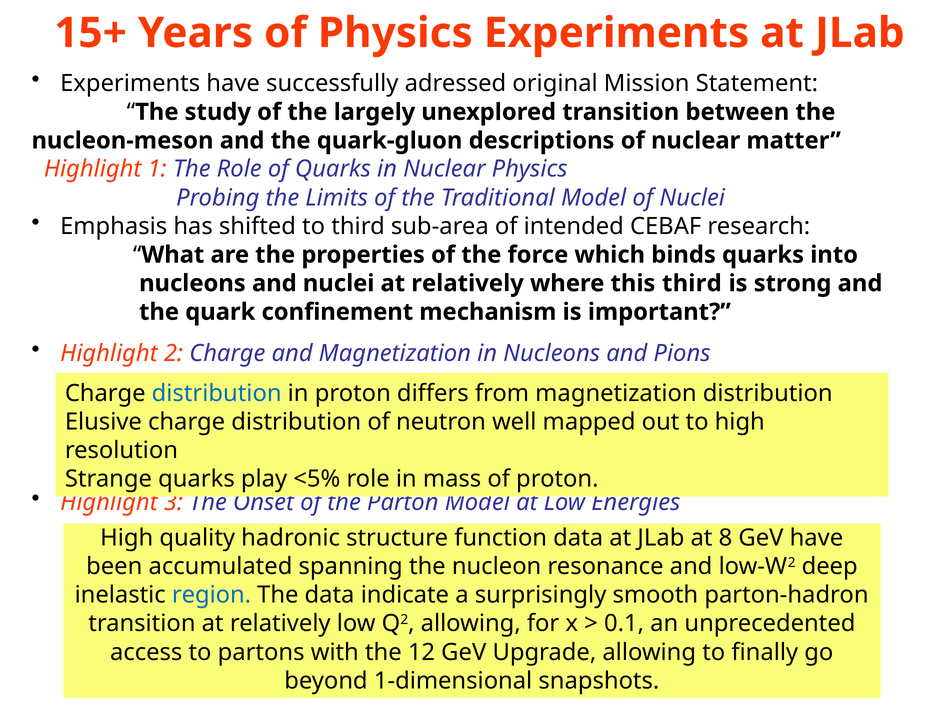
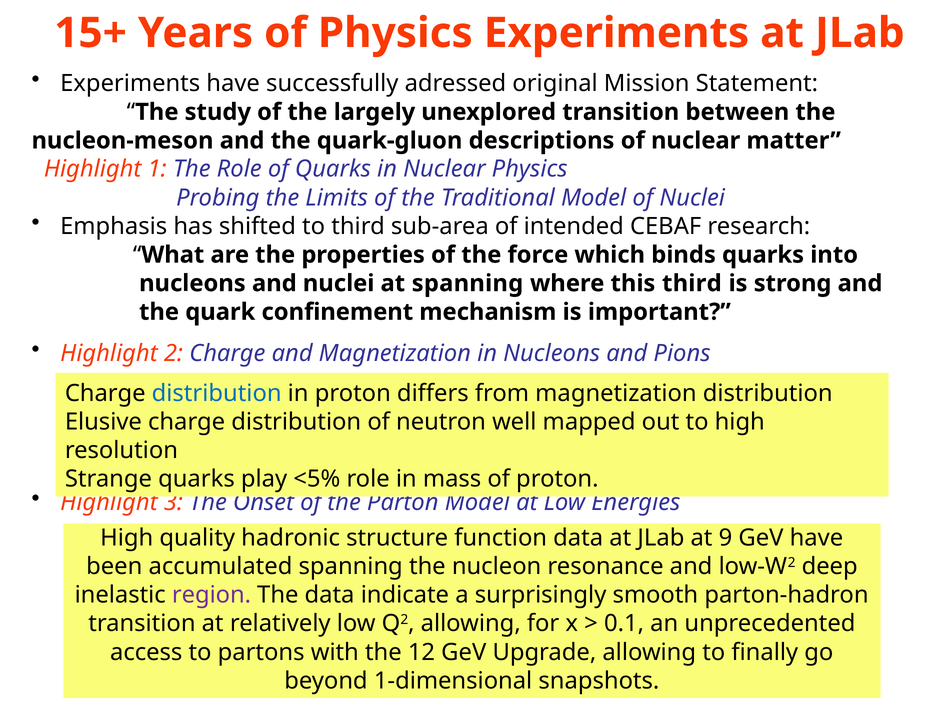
nuclei at relatively: relatively -> spanning
8: 8 -> 9
region colour: blue -> purple
